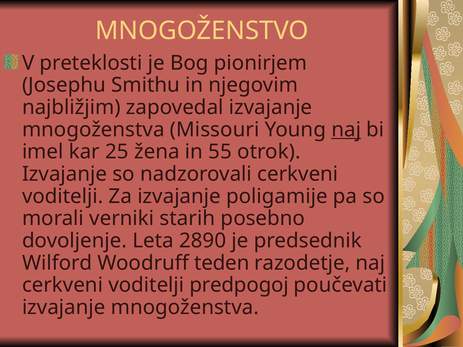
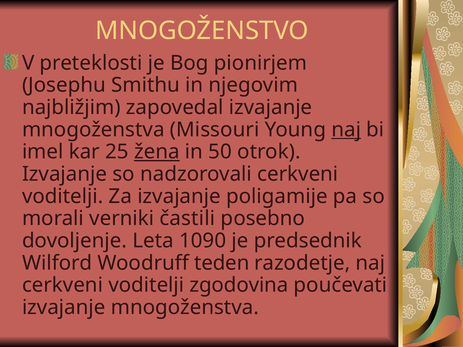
žena underline: none -> present
55: 55 -> 50
starih: starih -> častili
2890: 2890 -> 1090
predpogoj: predpogoj -> zgodovina
